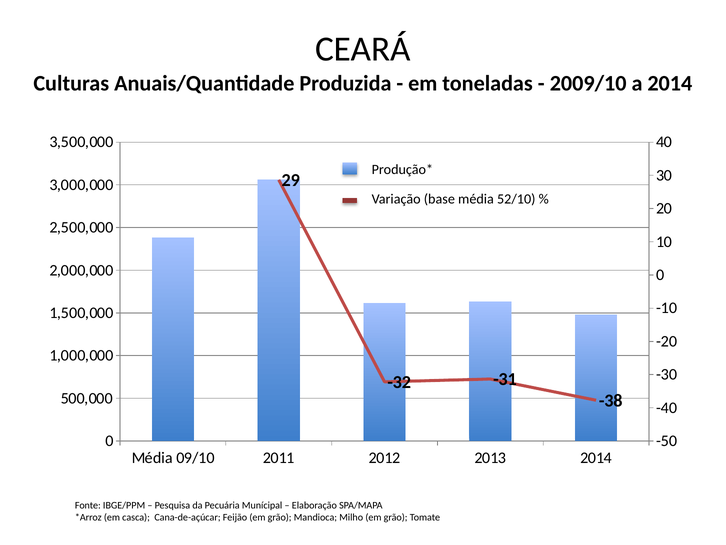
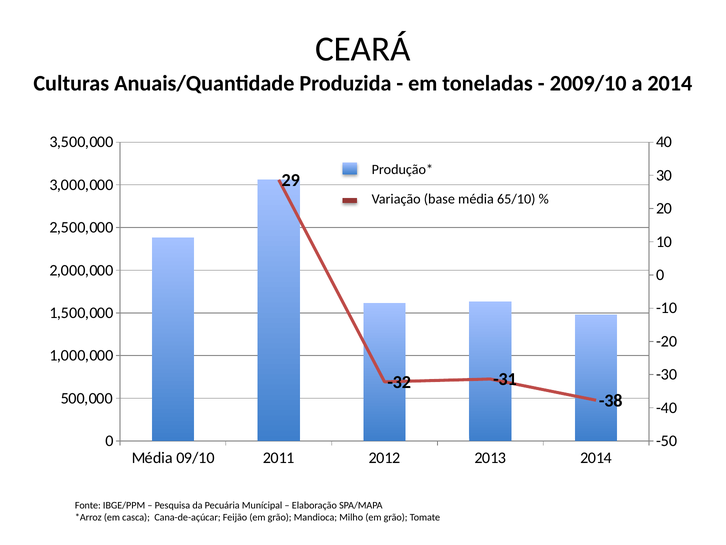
52/10: 52/10 -> 65/10
